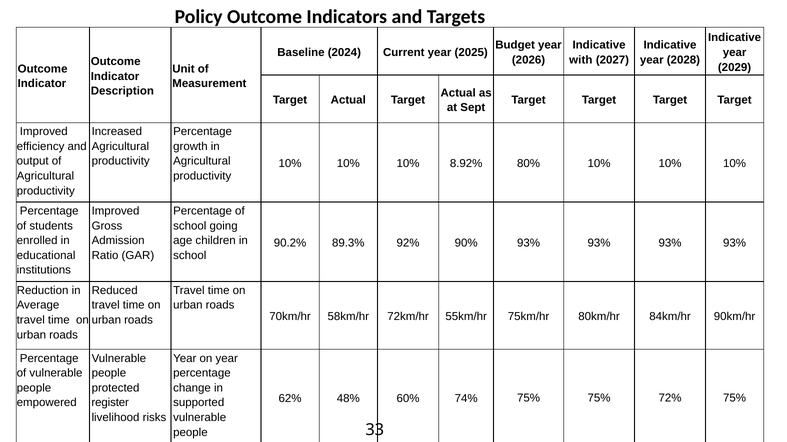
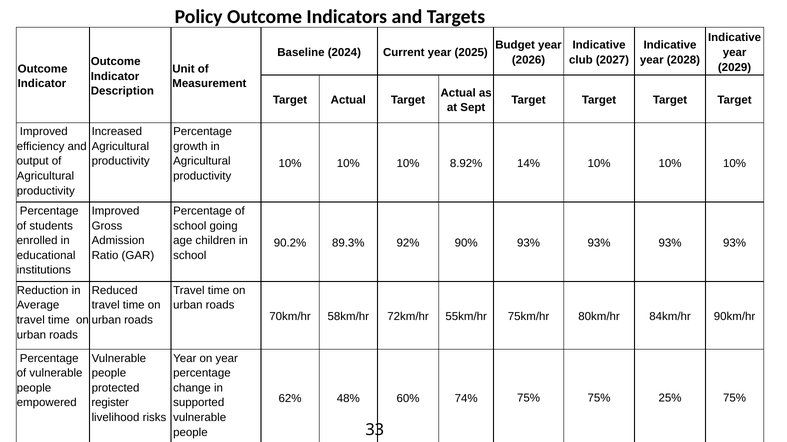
with: with -> club
80%: 80% -> 14%
72%: 72% -> 25%
